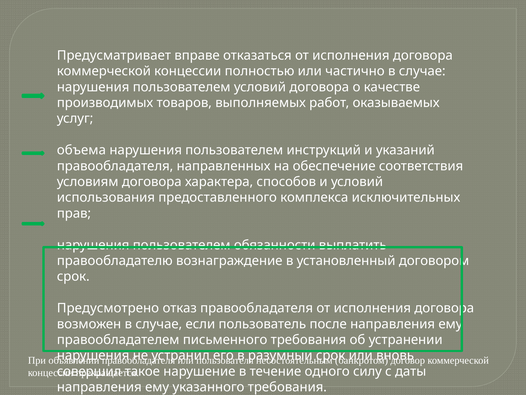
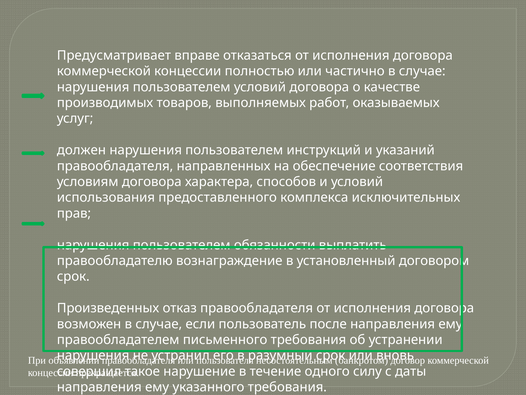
объема: объема -> должен
Предусмотрено: Предусмотрено -> Произведенных
